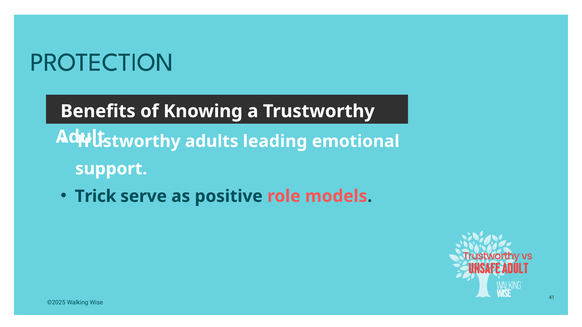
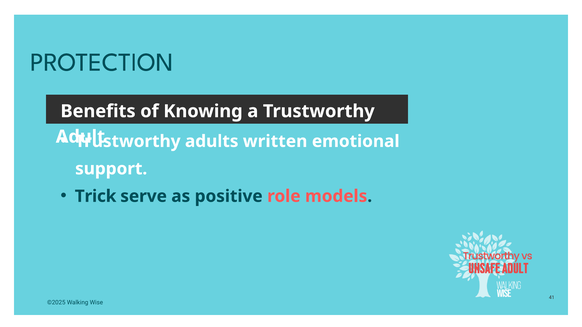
leading: leading -> written
